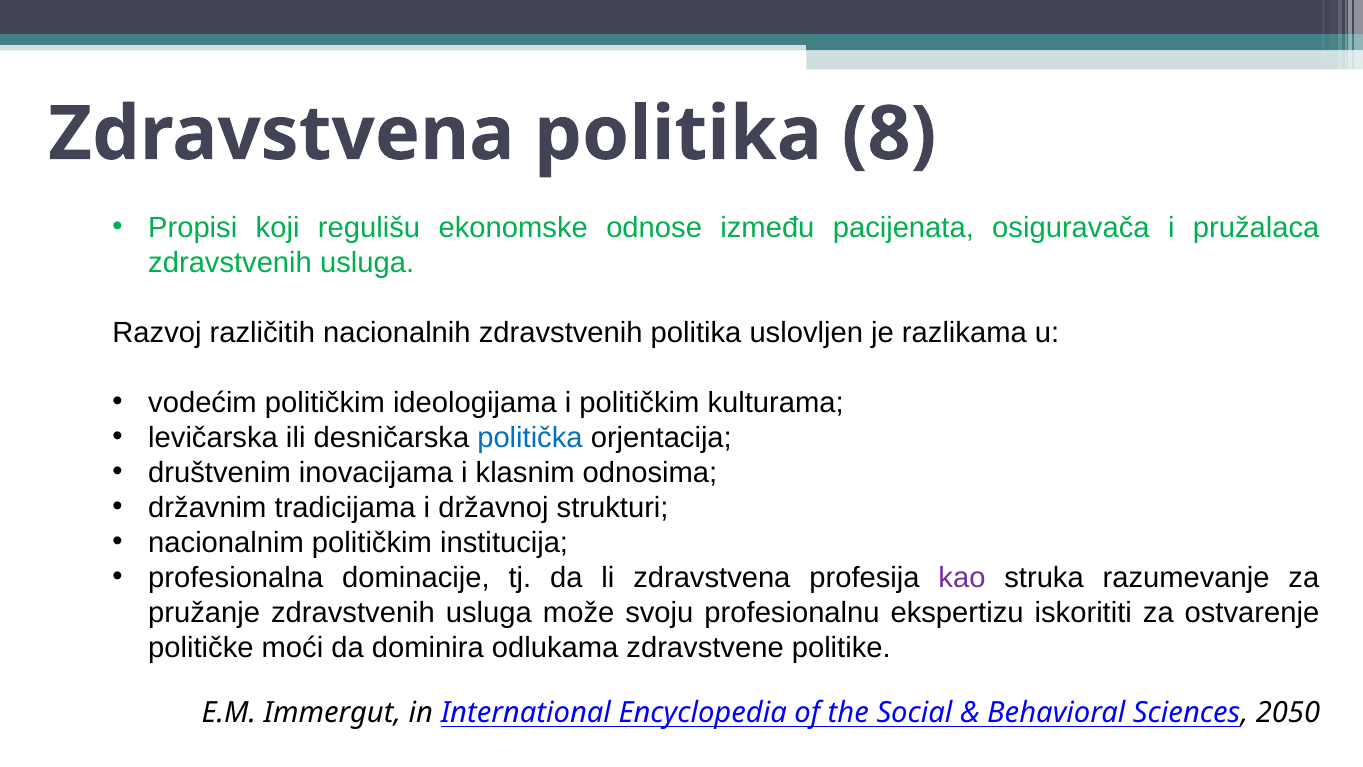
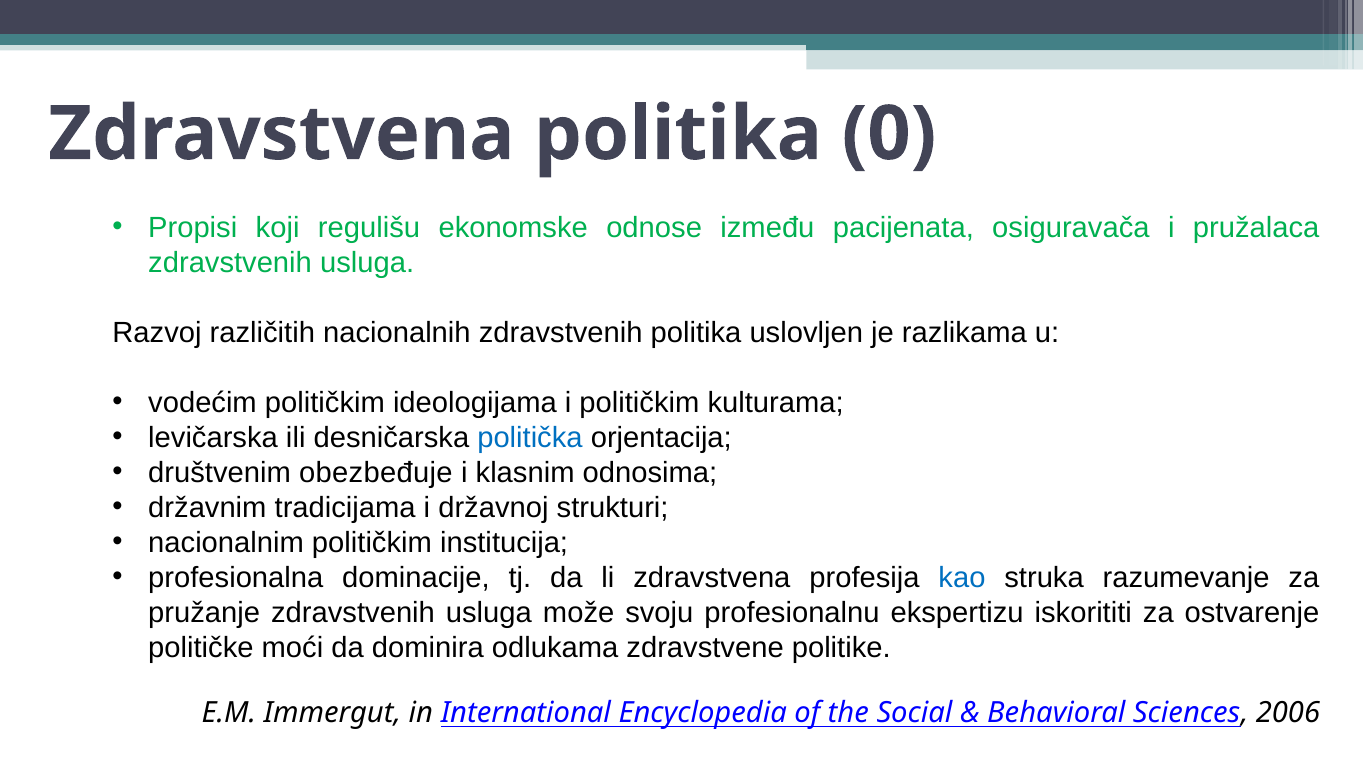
8: 8 -> 0
inovacijama: inovacijama -> obezbeđuje
kao colour: purple -> blue
2050: 2050 -> 2006
